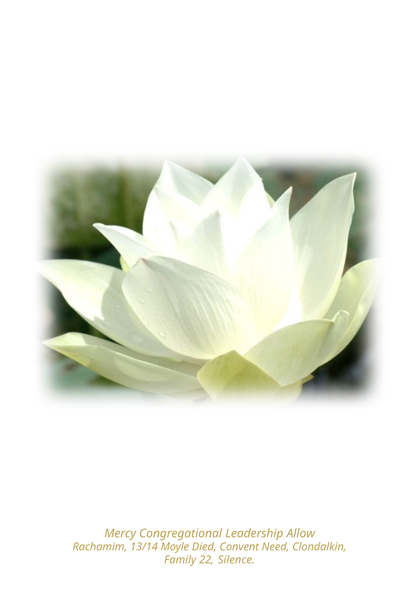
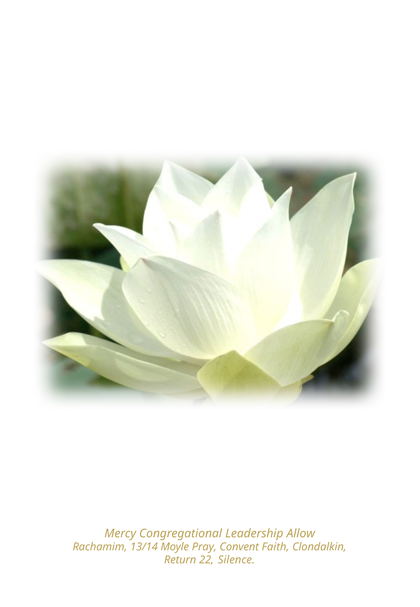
Died: Died -> Pray
Need: Need -> Faith
Family: Family -> Return
